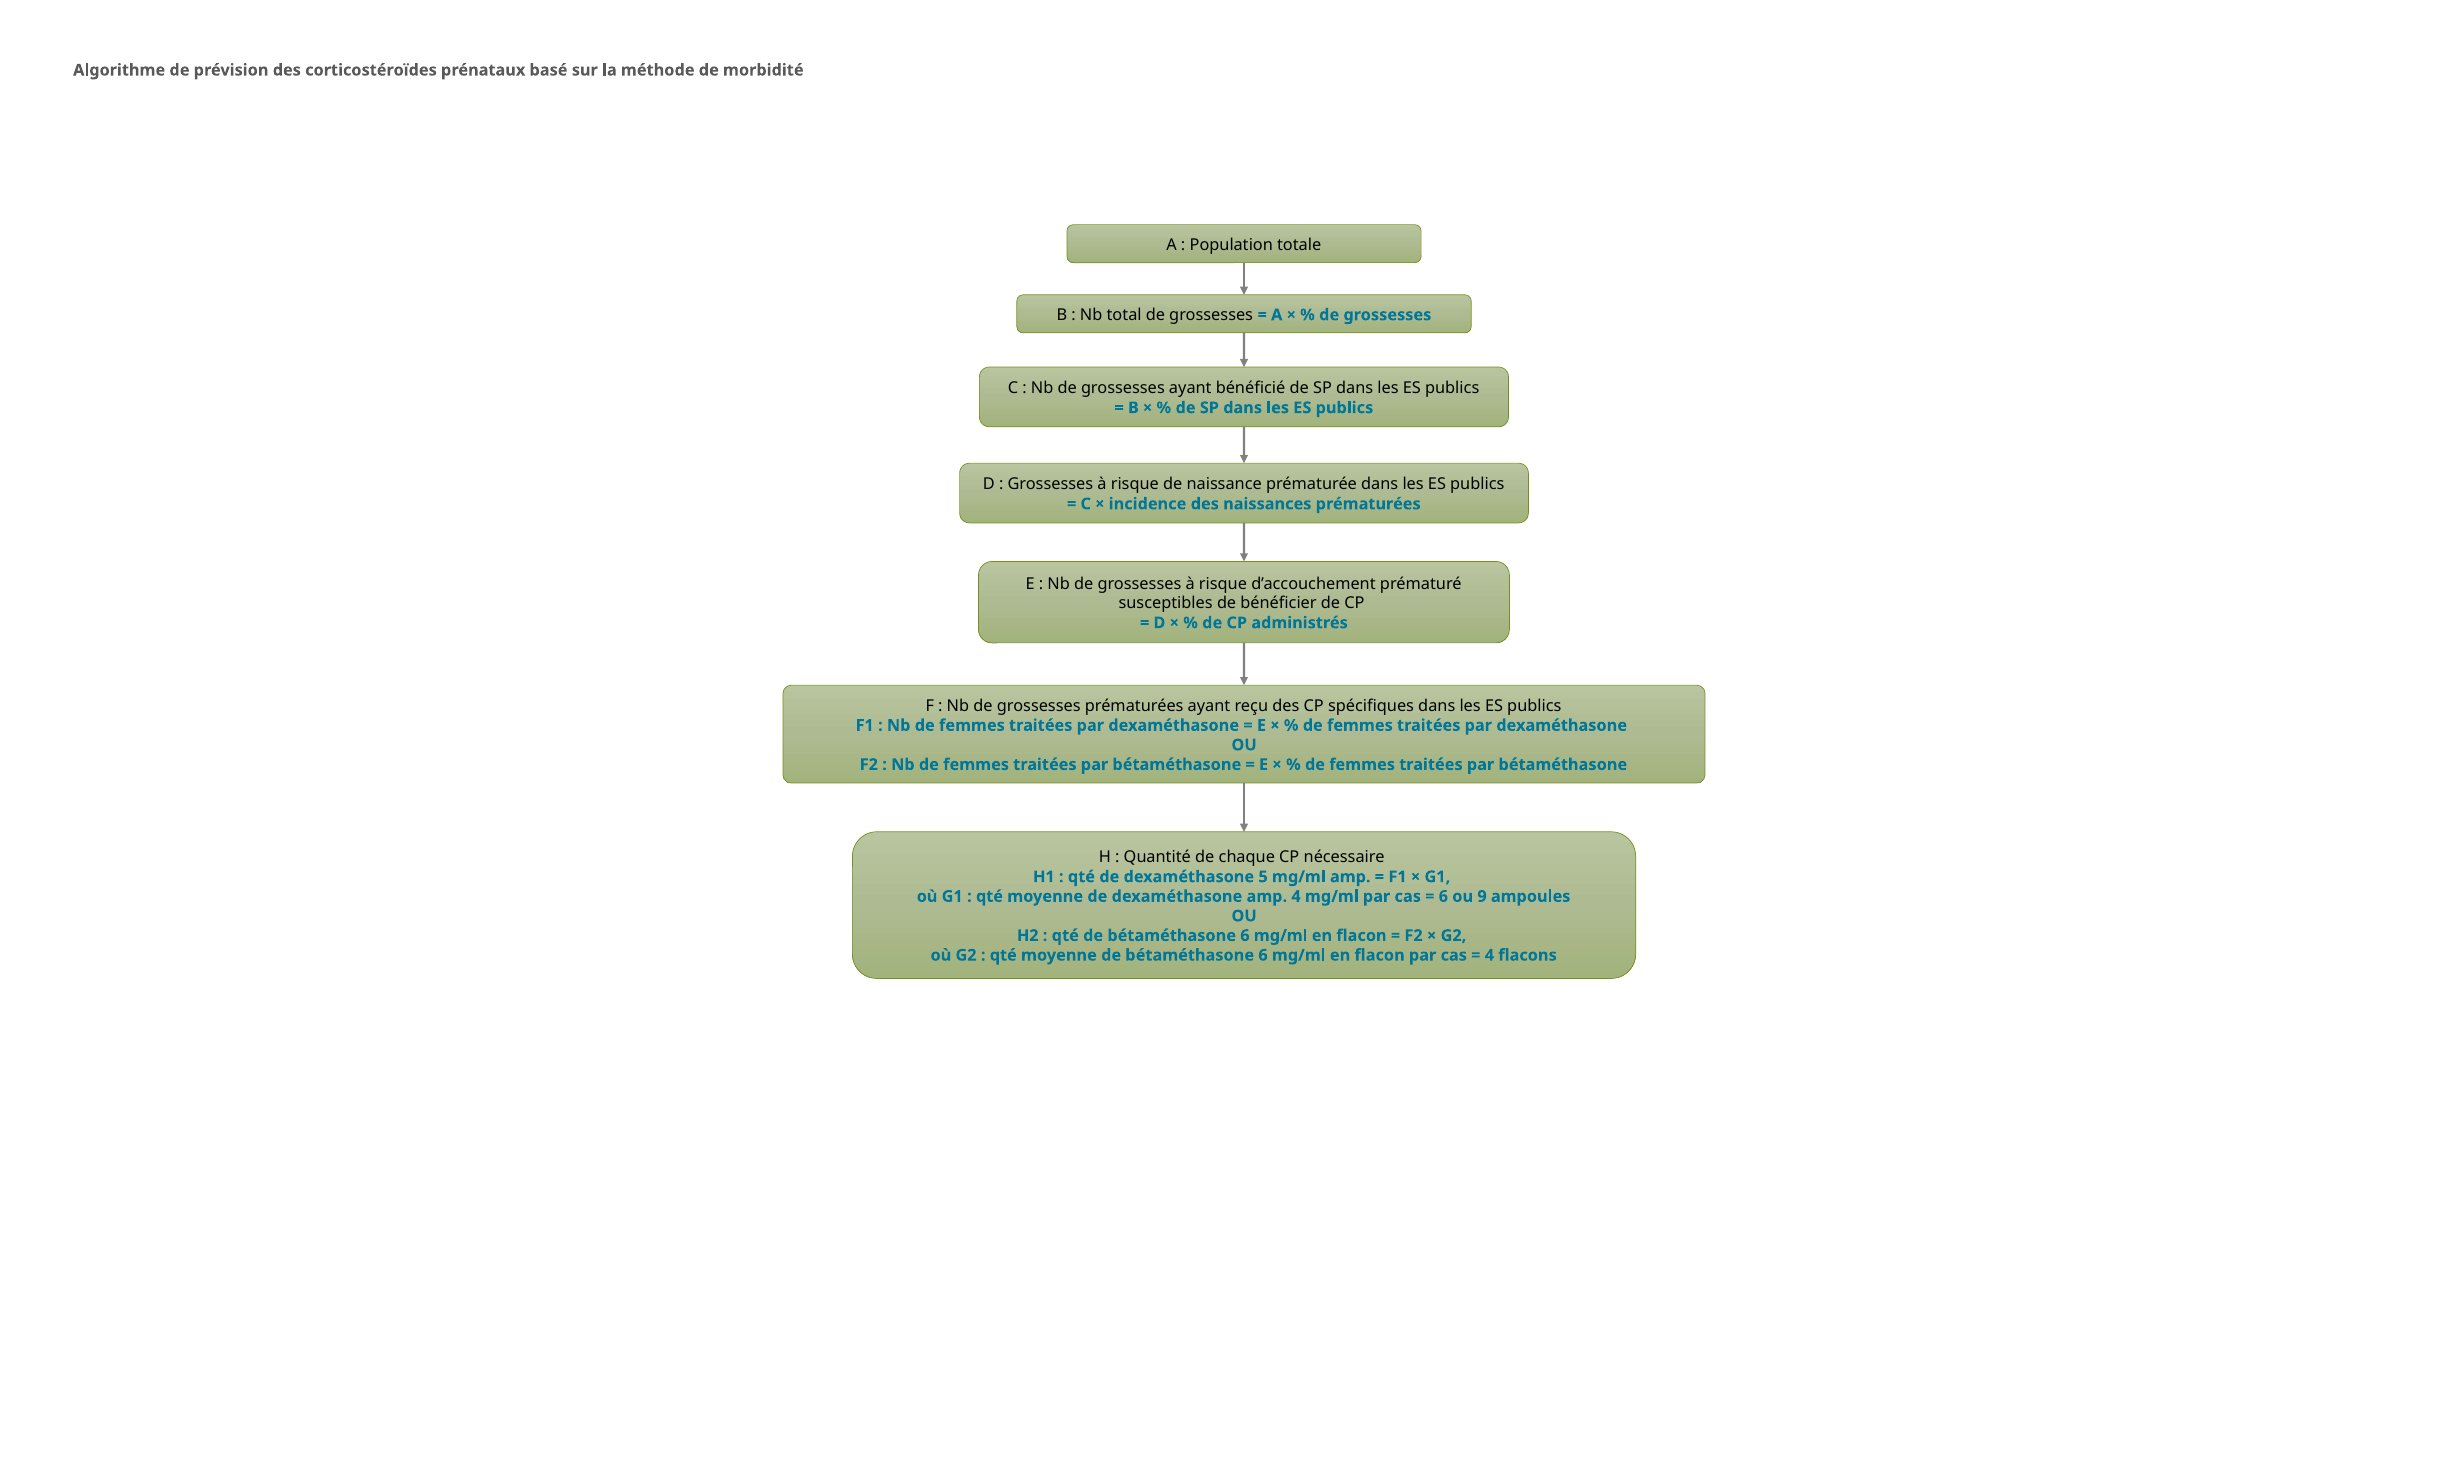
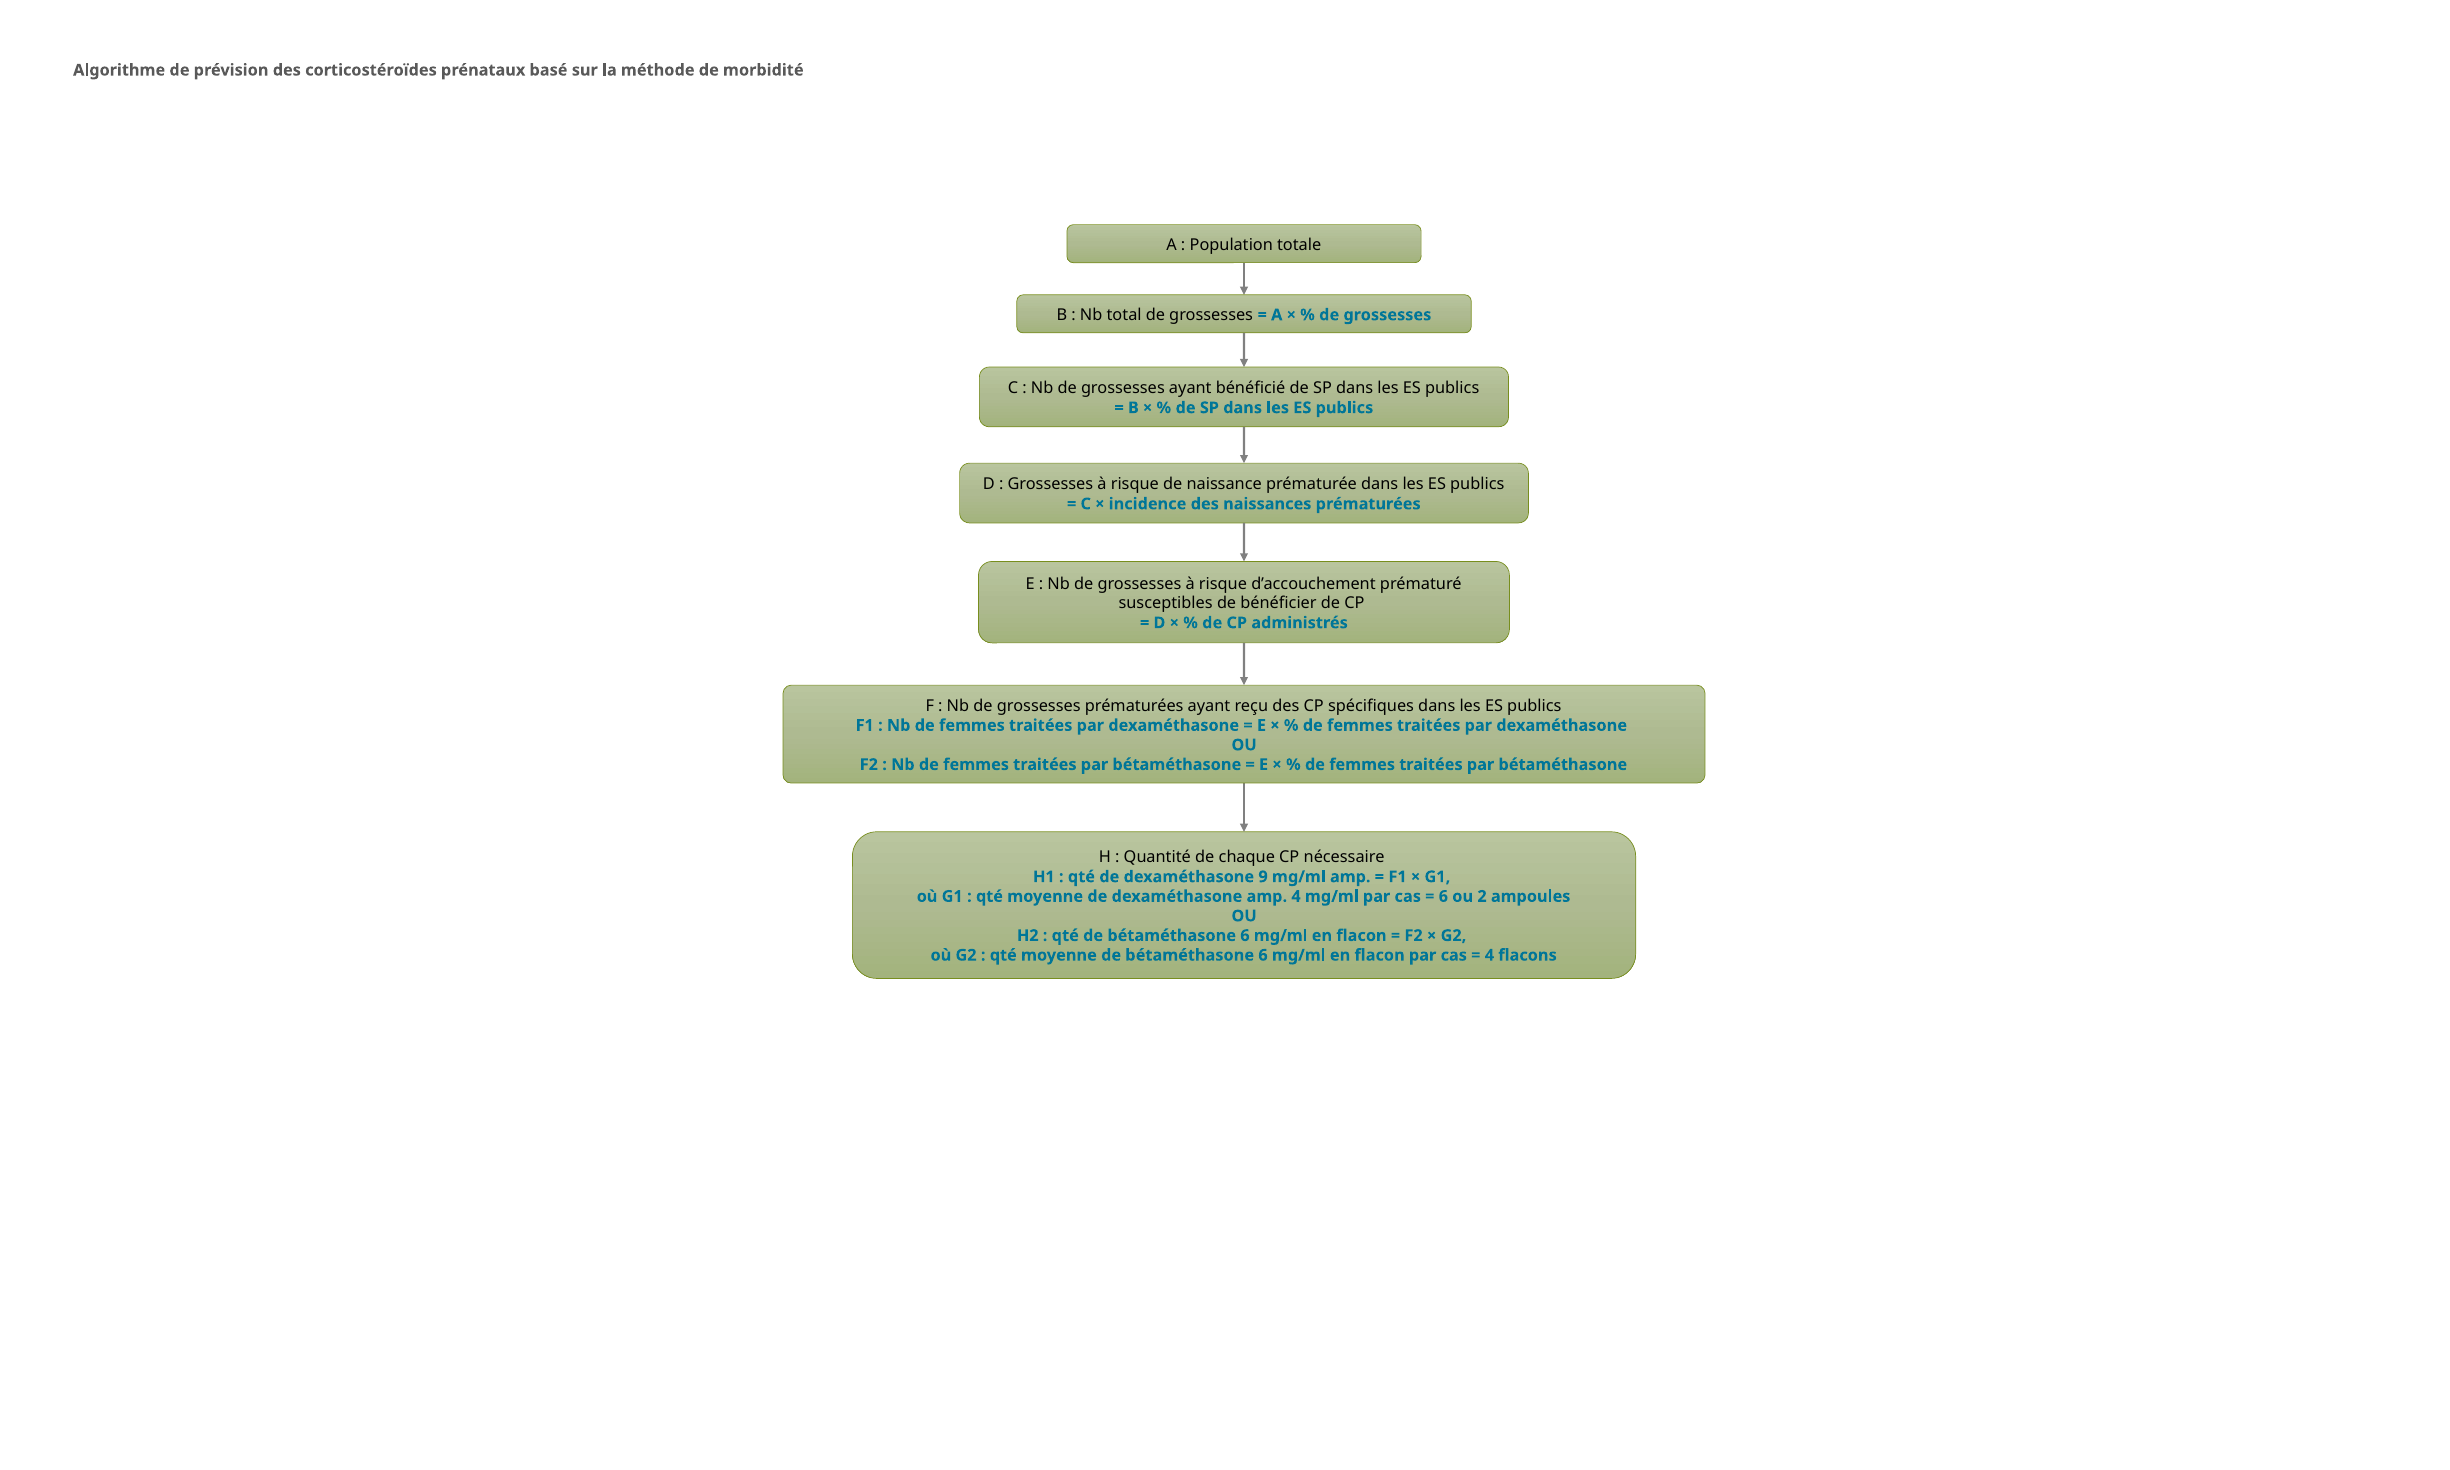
5: 5 -> 9
9: 9 -> 2
